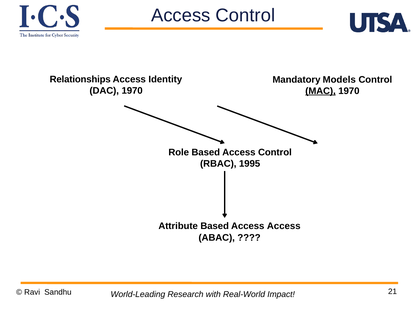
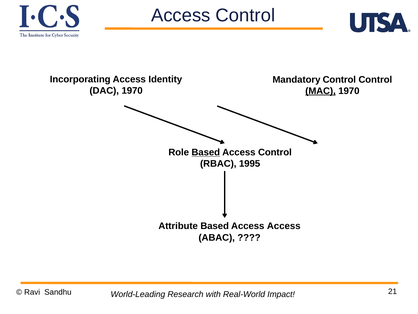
Relationships: Relationships -> Incorporating
Mandatory Models: Models -> Control
Based at (206, 152) underline: none -> present
